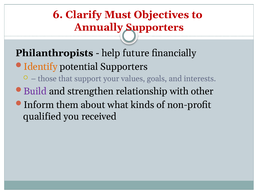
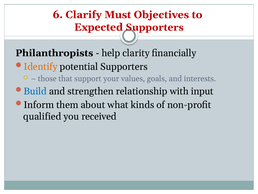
Annually: Annually -> Expected
future: future -> clarity
Build colour: purple -> blue
other: other -> input
